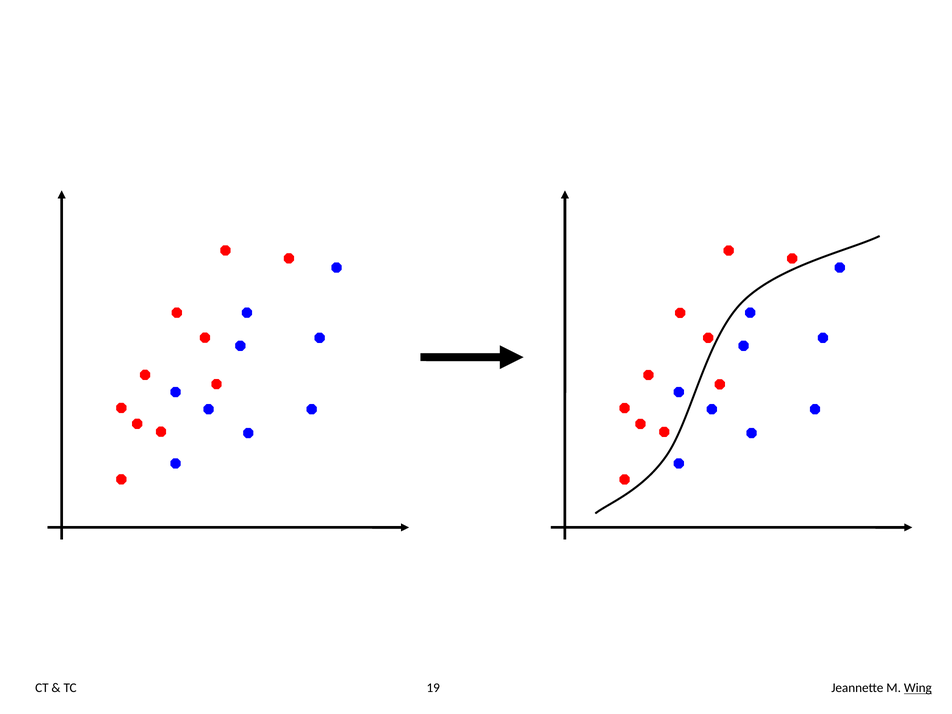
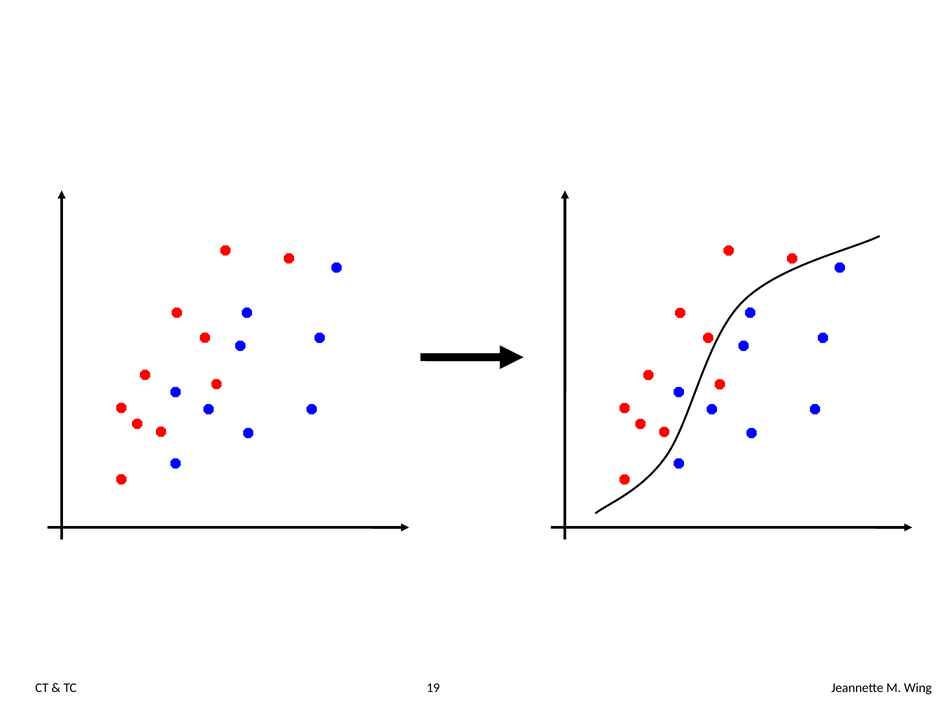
Wing underline: present -> none
